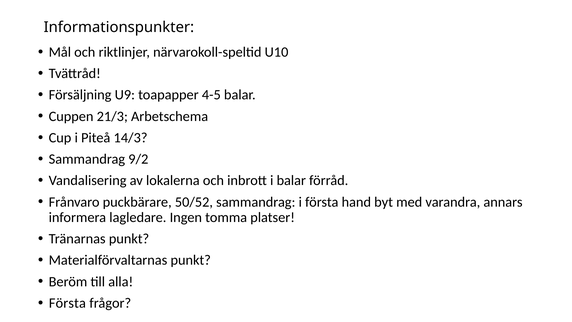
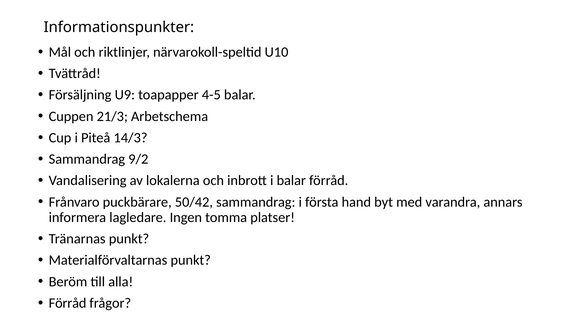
50/52: 50/52 -> 50/42
Första at (67, 303): Första -> Förråd
